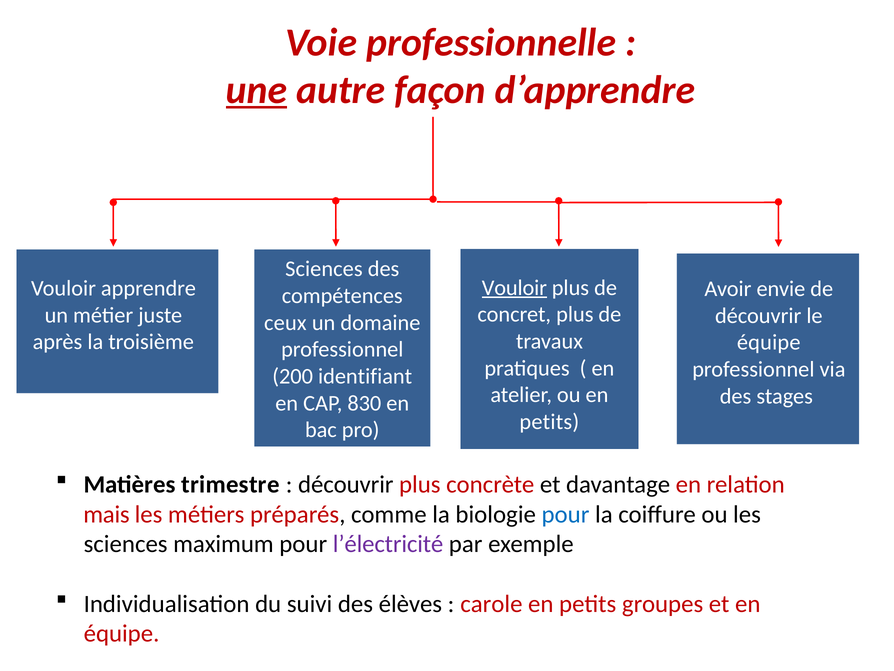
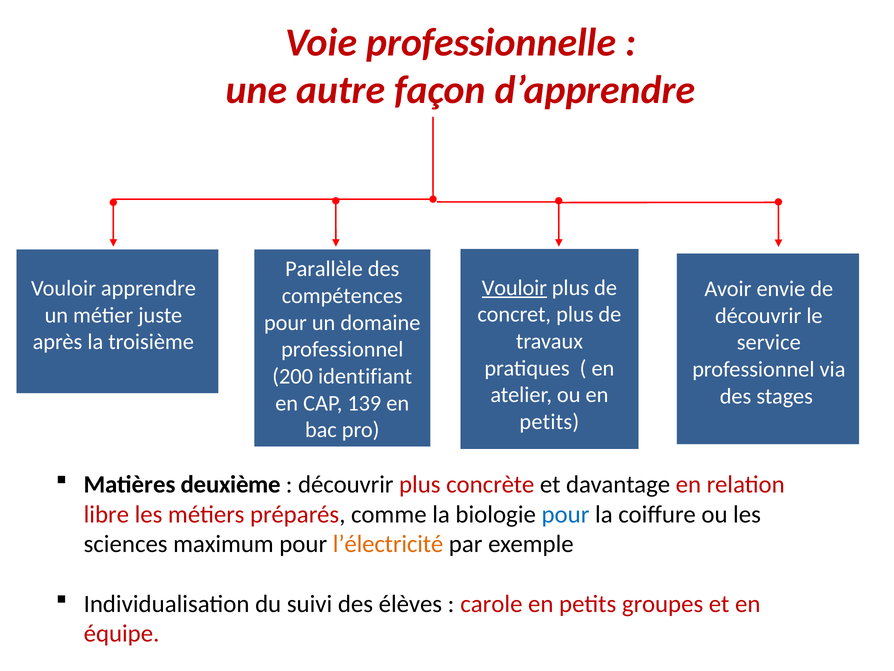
une underline: present -> none
Sciences at (324, 269): Sciences -> Parallèle
ceux at (285, 322): ceux -> pour
équipe at (769, 342): équipe -> service
830: 830 -> 139
trimestre: trimestre -> deuxième
mais: mais -> libre
l’électricité colour: purple -> orange
